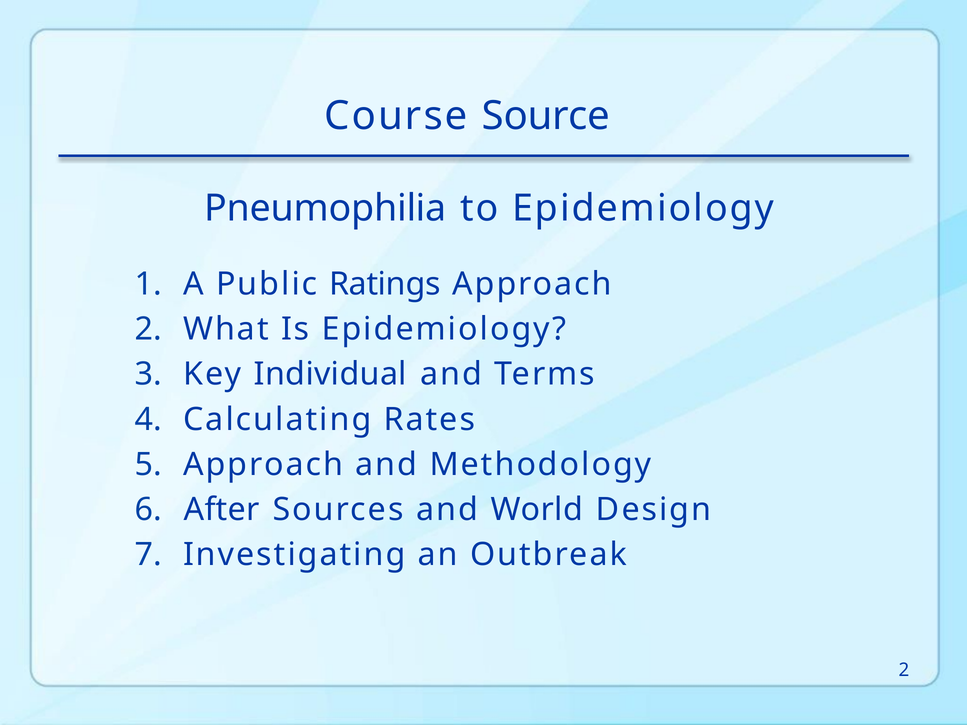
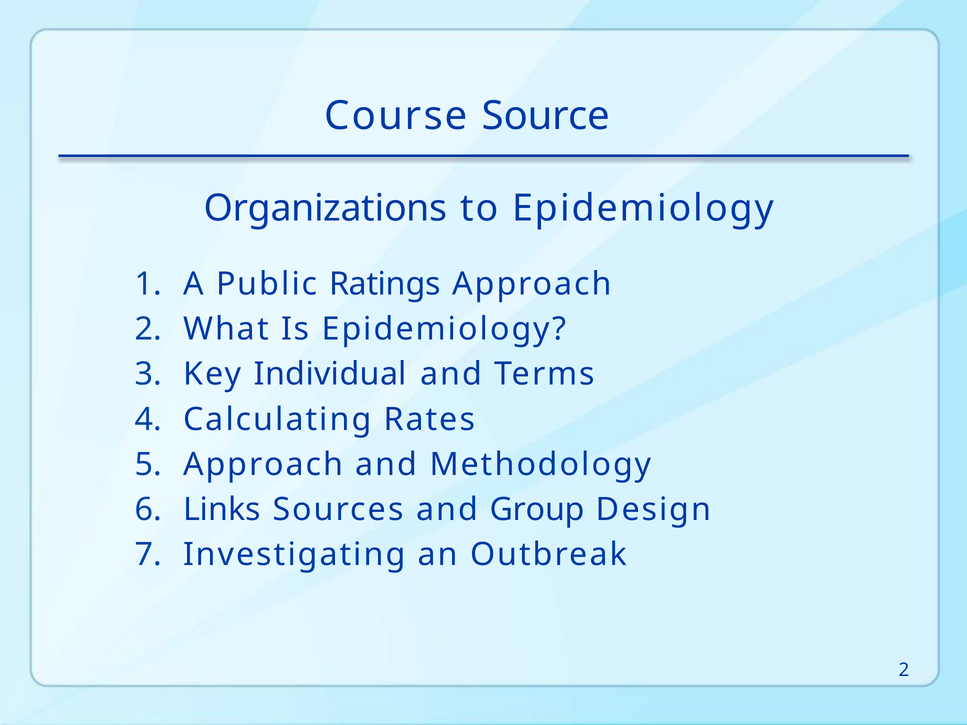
Pneumophilia: Pneumophilia -> Organizations
After: After -> Links
World: World -> Group
